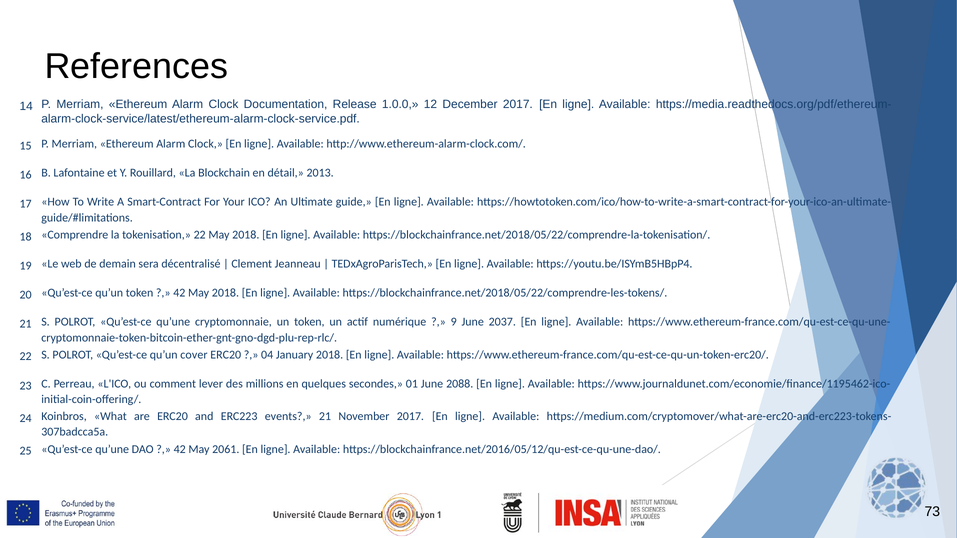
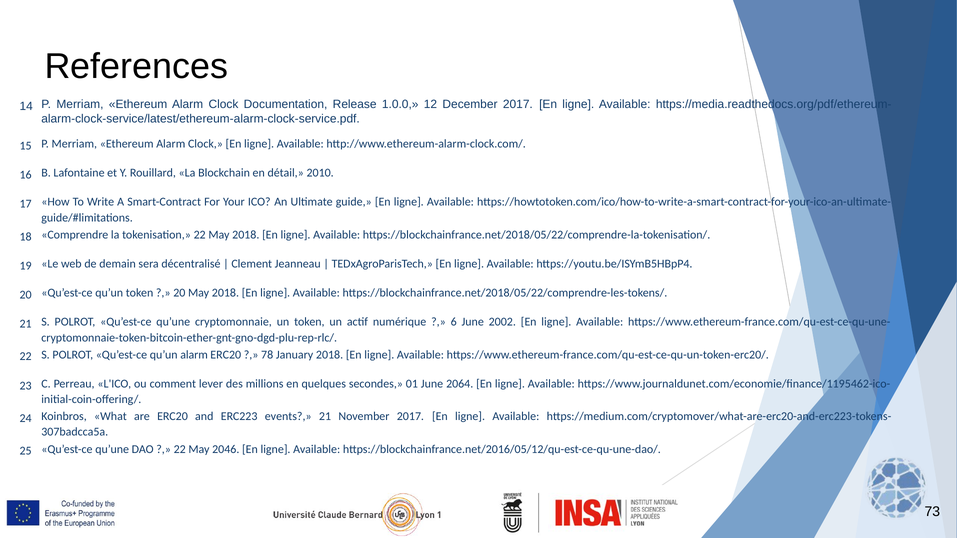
2013: 2013 -> 2010
42 at (179, 293): 42 -> 20
9: 9 -> 6
2037: 2037 -> 2002
qu’un cover: cover -> alarm
04: 04 -> 78
2088: 2088 -> 2064
42 at (180, 449): 42 -> 22
2061: 2061 -> 2046
